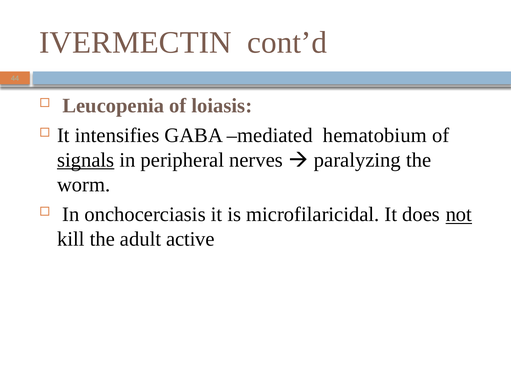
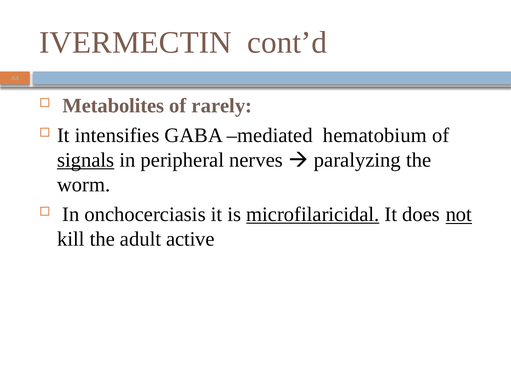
Leucopenia: Leucopenia -> Metabolites
loiasis: loiasis -> rarely
microfilaricidal underline: none -> present
